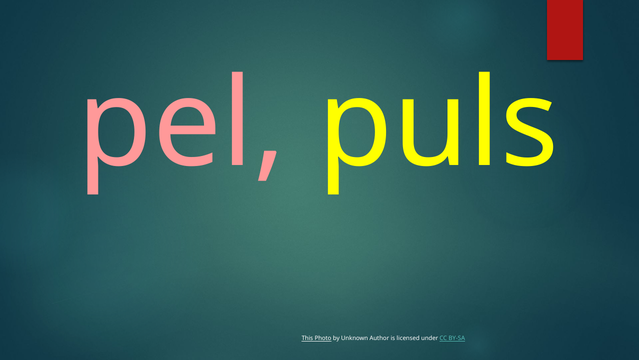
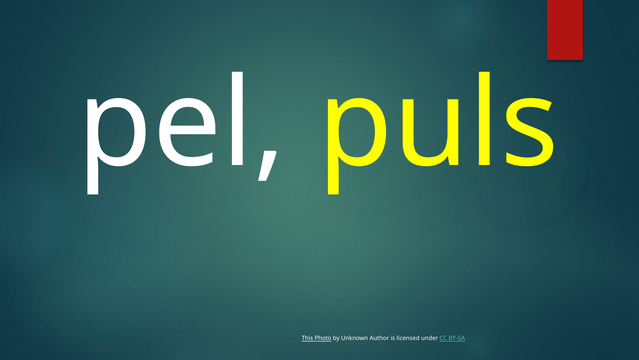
pel colour: pink -> white
